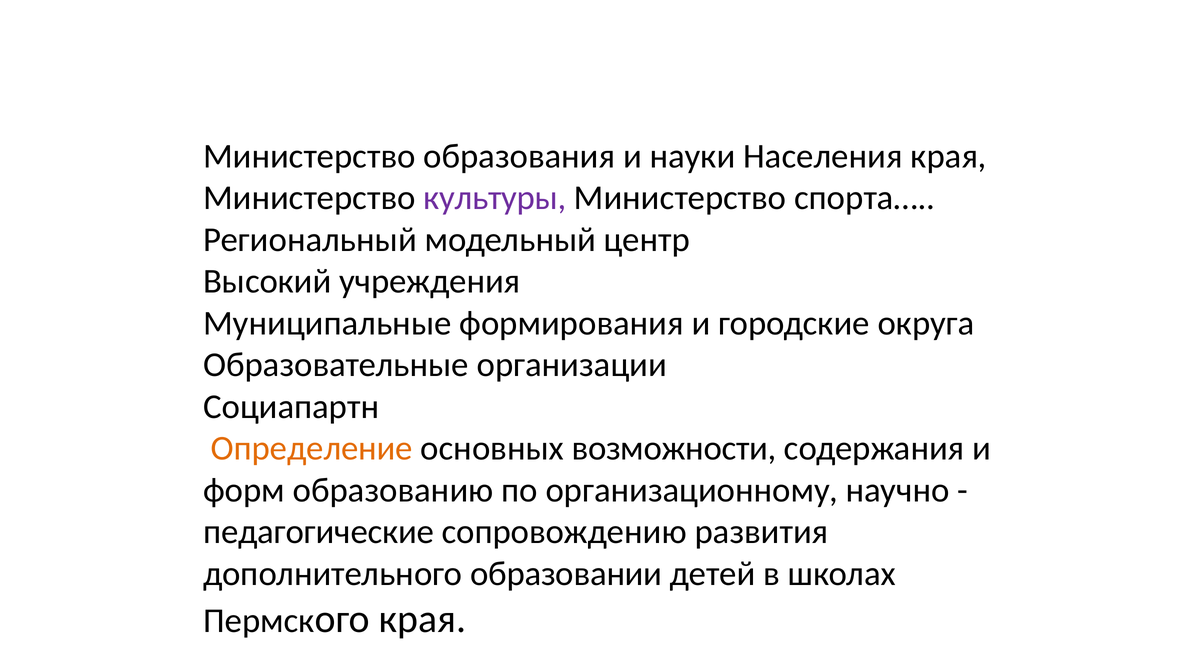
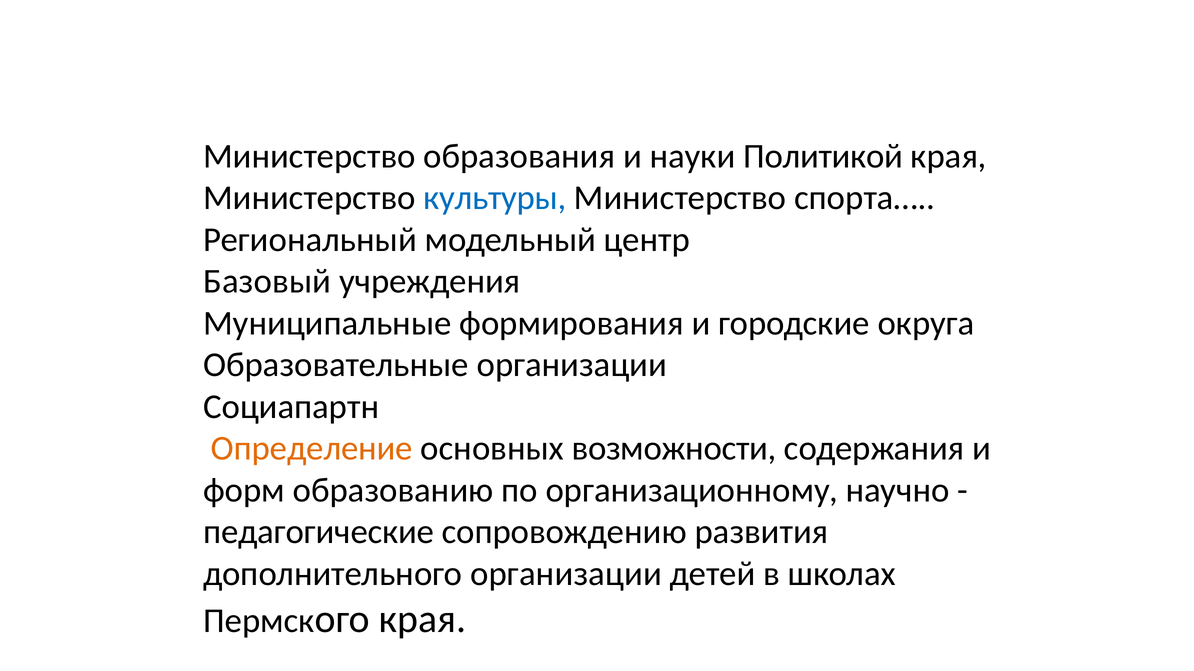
Населения: Населения -> Политикой
культуры colour: purple -> blue
Высокий: Высокий -> Базовый
дополнительного образовании: образовании -> организации
